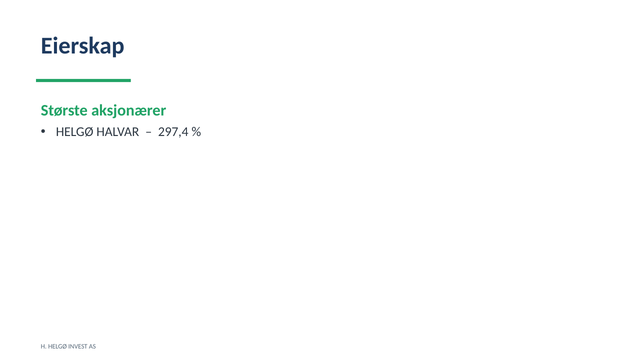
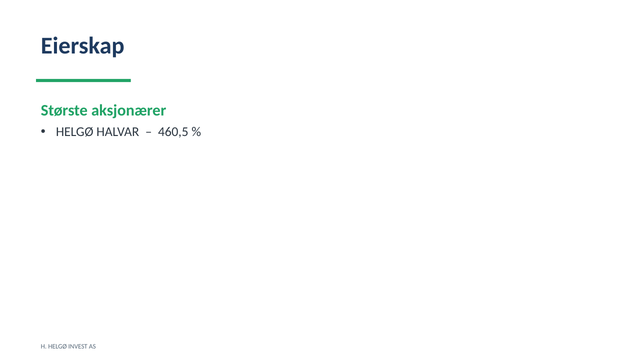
297,4: 297,4 -> 460,5
